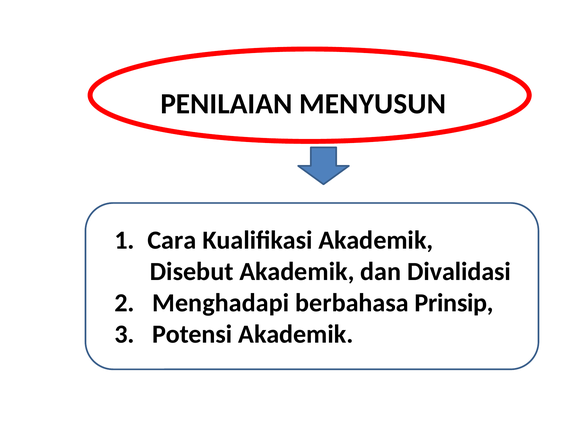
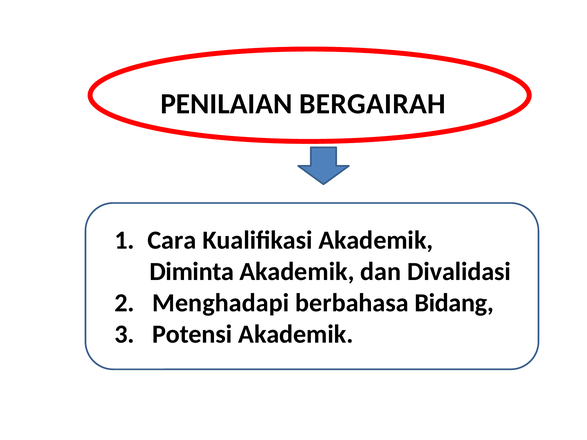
MENYUSUN: MENYUSUN -> BERGAIRAH
Disebut: Disebut -> Diminta
Prinsip: Prinsip -> Bidang
